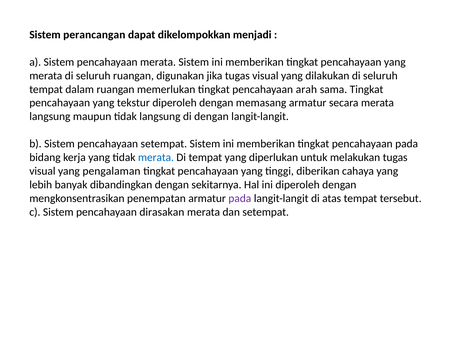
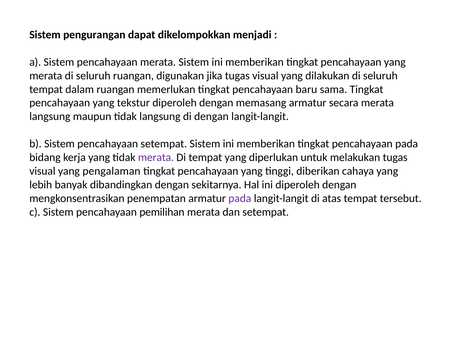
perancangan: perancangan -> pengurangan
arah: arah -> baru
merata at (156, 158) colour: blue -> purple
dirasakan: dirasakan -> pemilihan
